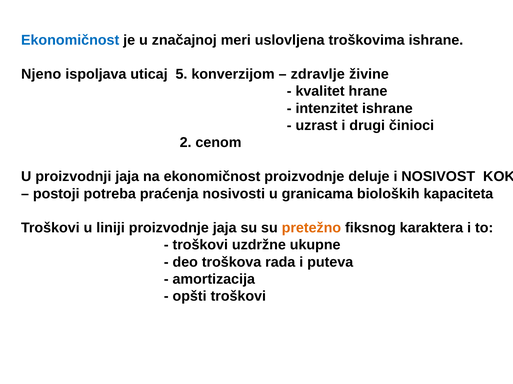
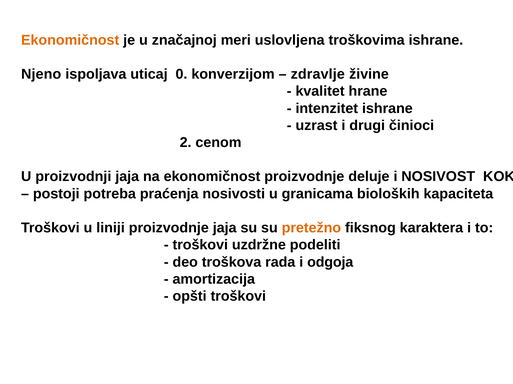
Ekonomičnost at (70, 40) colour: blue -> orange
5: 5 -> 0
ukupne: ukupne -> podeliti
puteva: puteva -> odgoja
